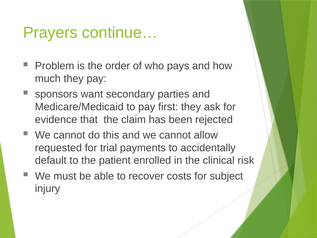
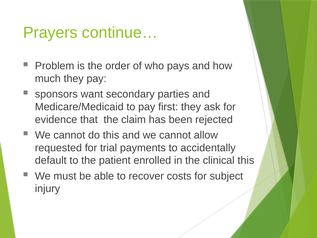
clinical risk: risk -> this
